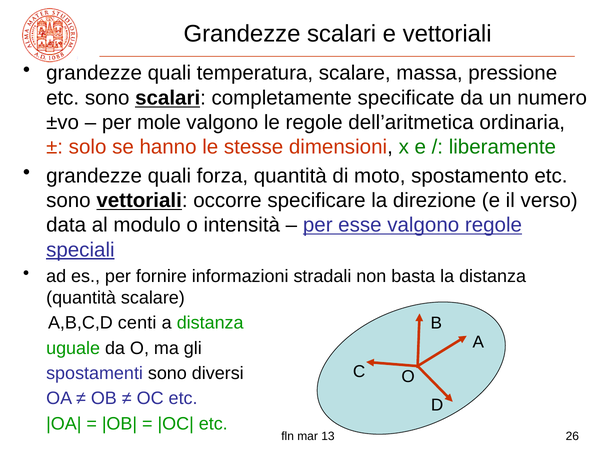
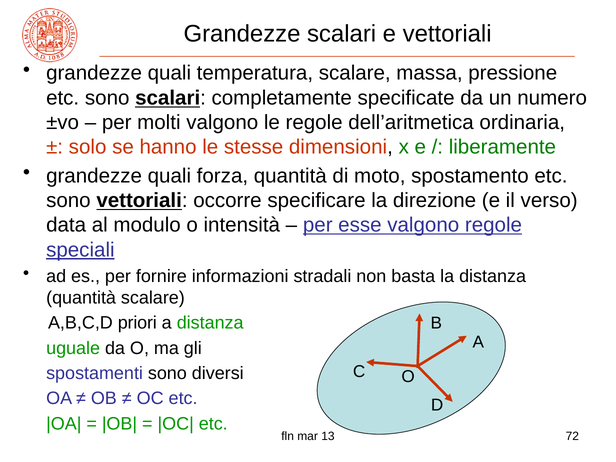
mole: mole -> molti
centi: centi -> priori
26: 26 -> 72
